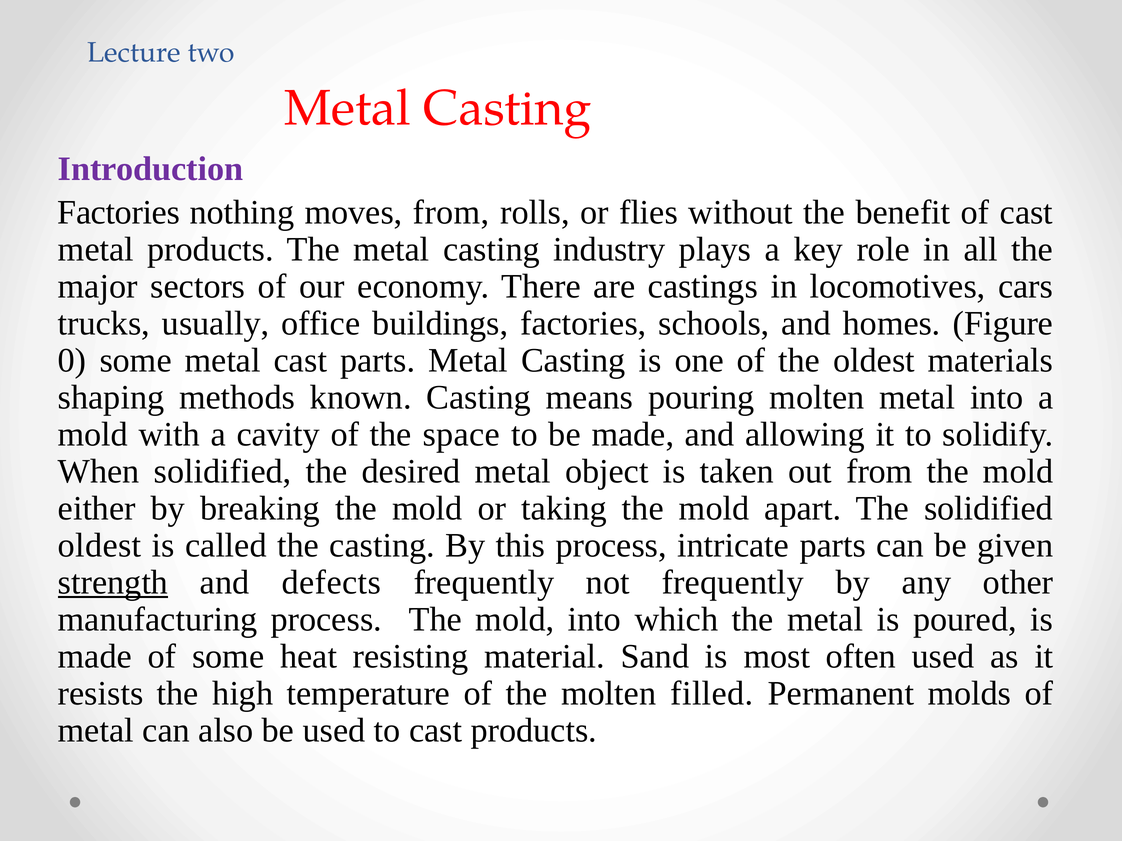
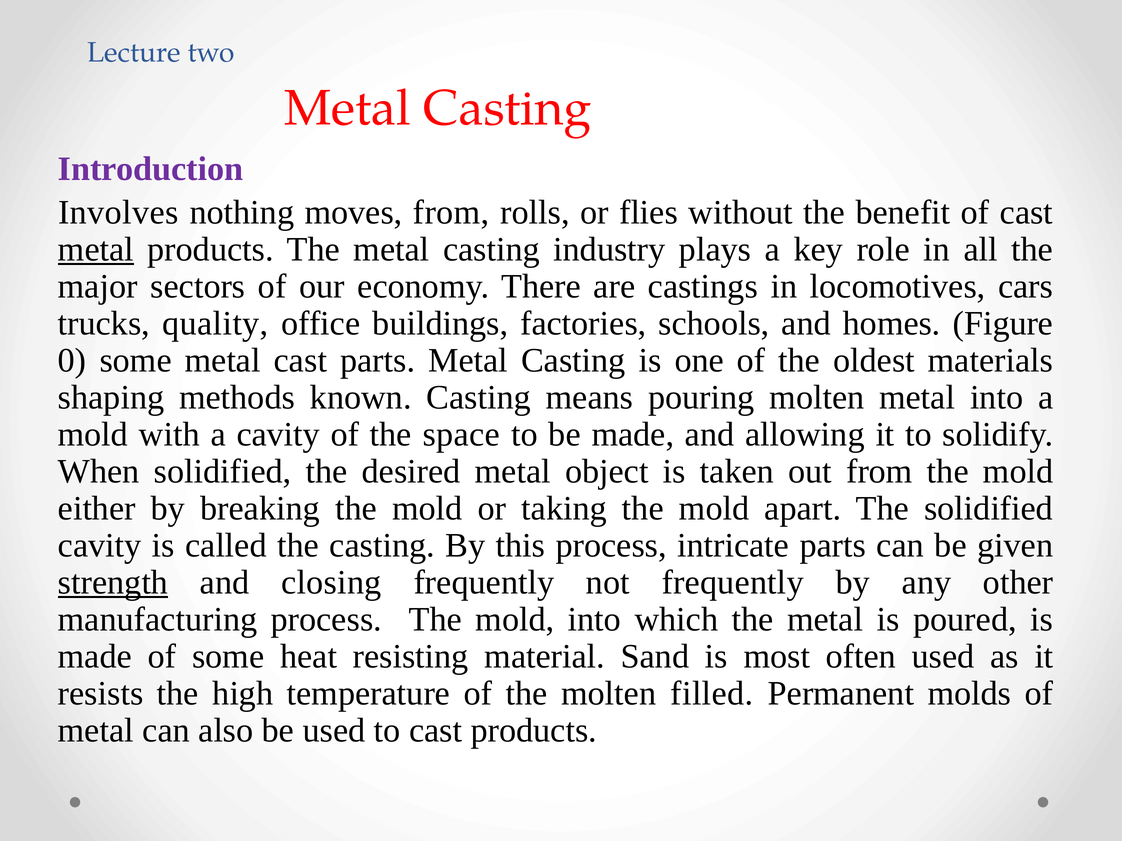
Factories at (119, 213): Factories -> Involves
metal at (96, 250) underline: none -> present
usually: usually -> quality
oldest at (100, 546): oldest -> cavity
defects: defects -> closing
